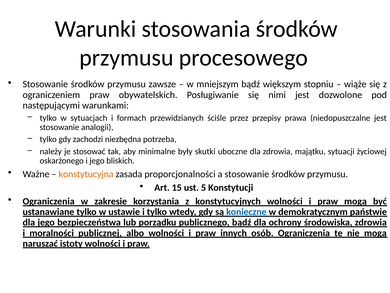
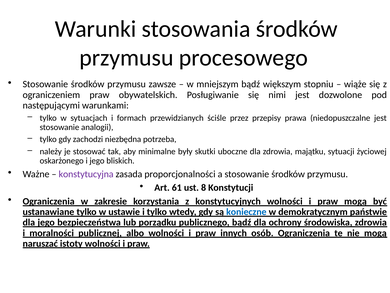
konstytucyjna colour: orange -> purple
15: 15 -> 61
5: 5 -> 8
